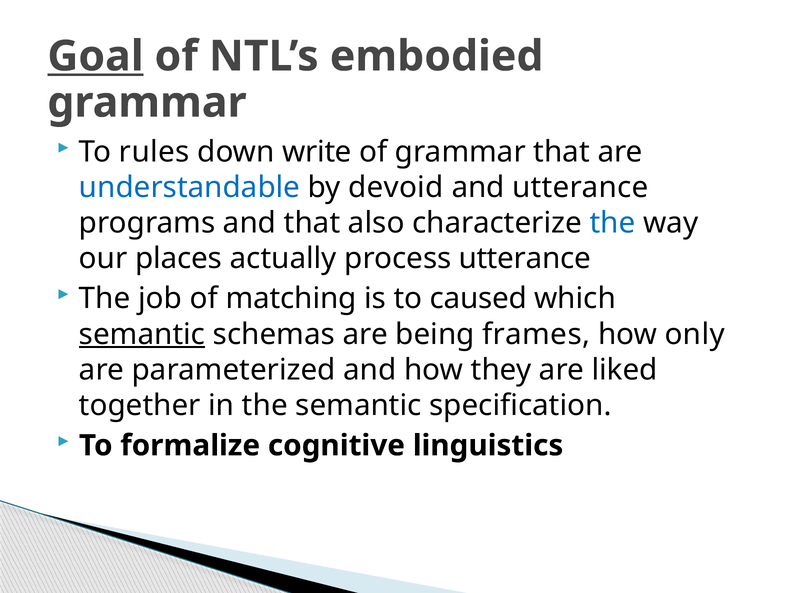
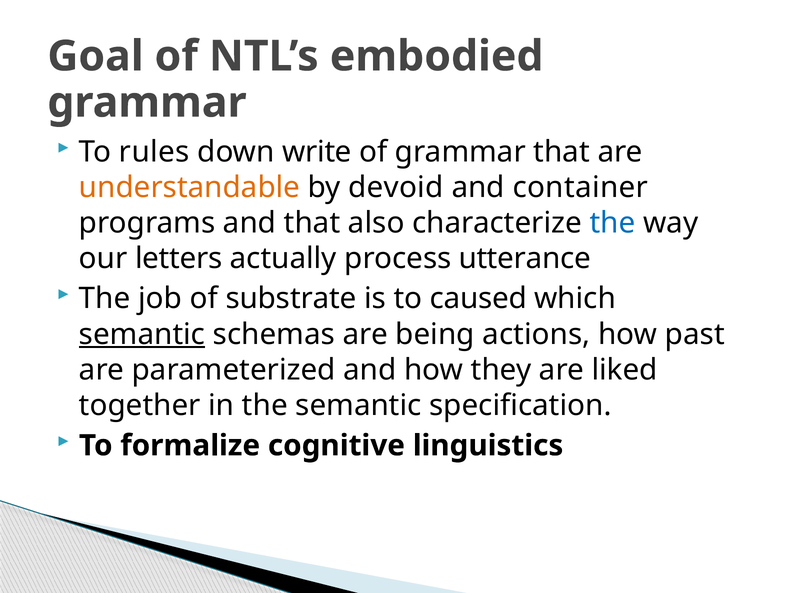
Goal underline: present -> none
understandable colour: blue -> orange
and utterance: utterance -> container
places: places -> letters
matching: matching -> substrate
frames: frames -> actions
only: only -> past
